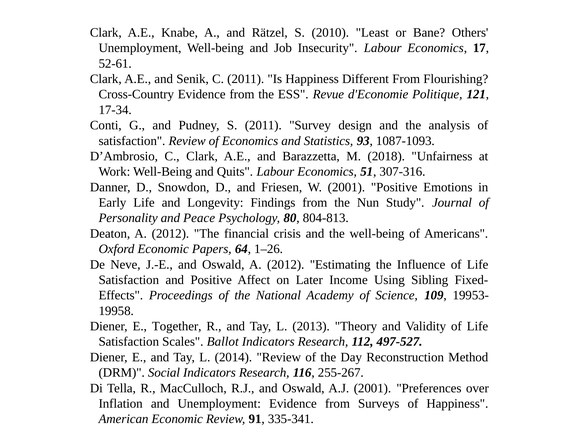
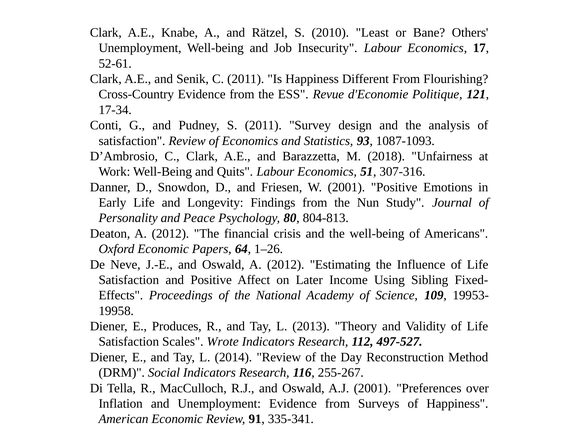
Together: Together -> Produces
Ballot: Ballot -> Wrote
